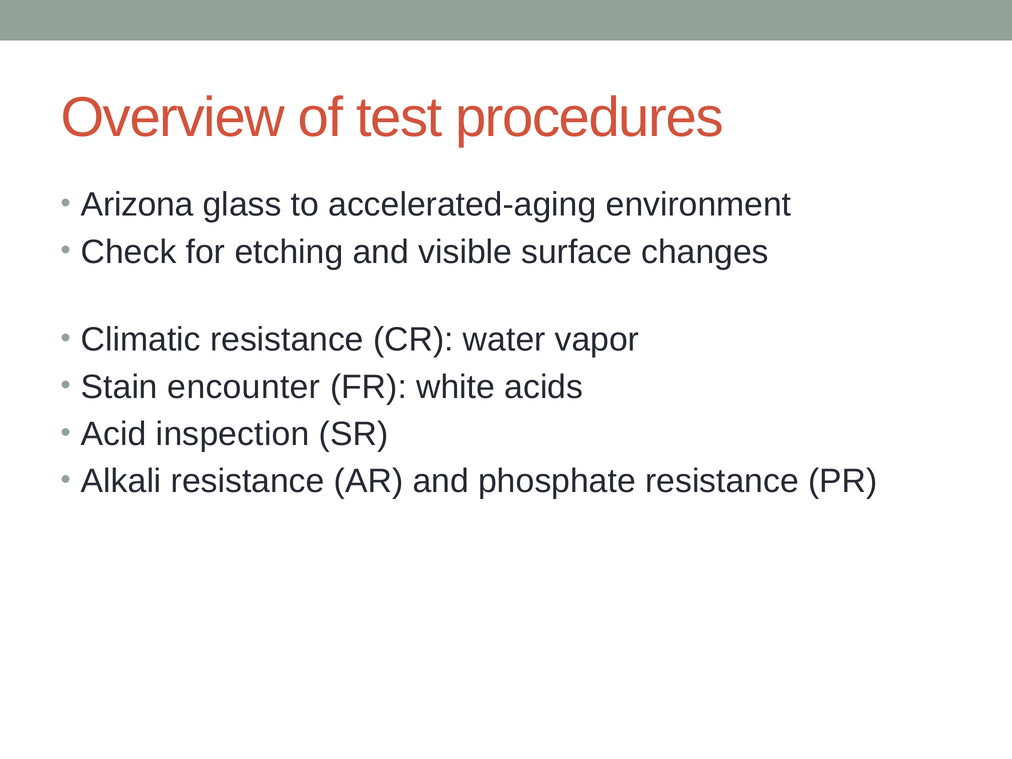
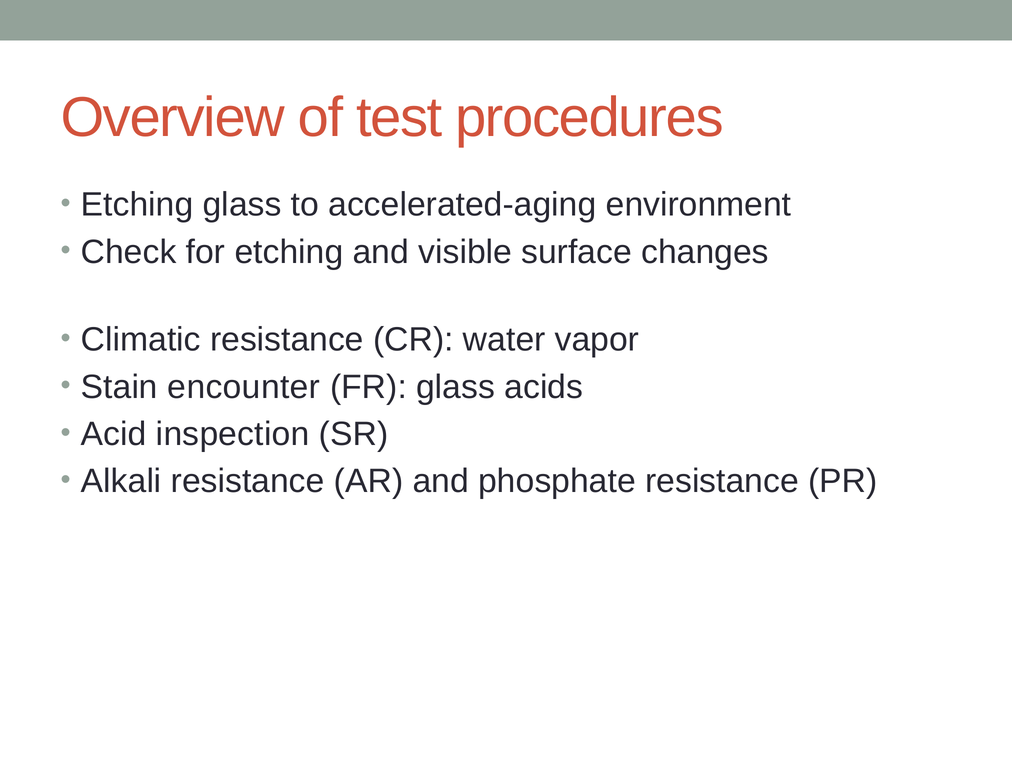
Arizona at (137, 205): Arizona -> Etching
FR white: white -> glass
